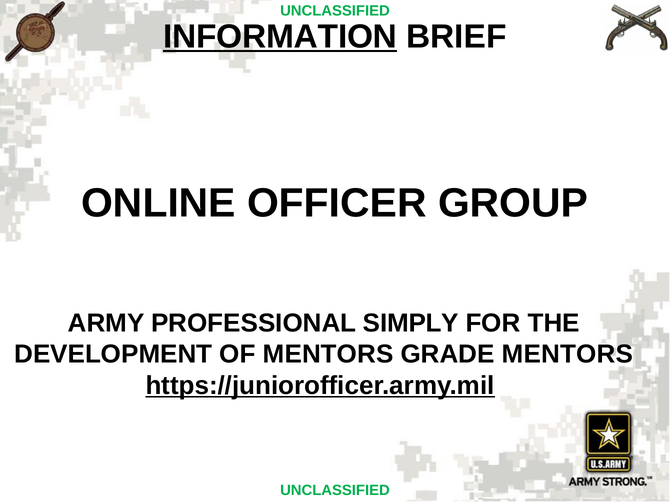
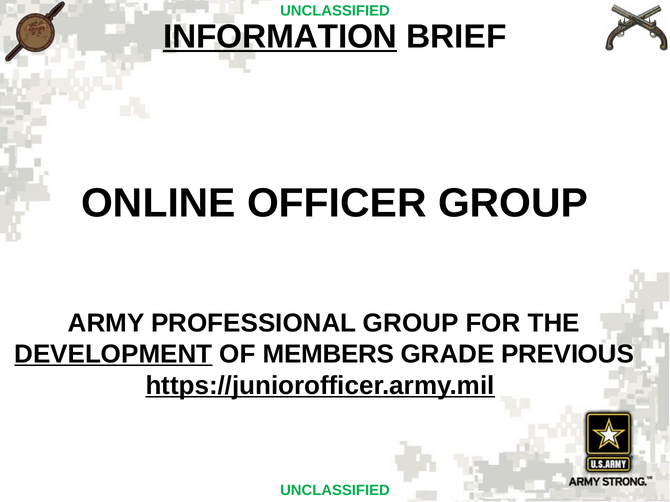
PROFESSIONAL SIMPLY: SIMPLY -> GROUP
DEVELOPMENT underline: none -> present
OF MENTORS: MENTORS -> MEMBERS
GRADE MENTORS: MENTORS -> PREVIOUS
